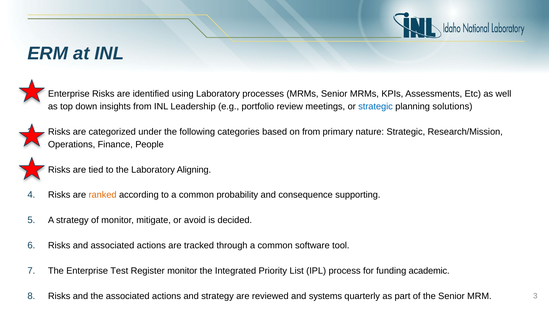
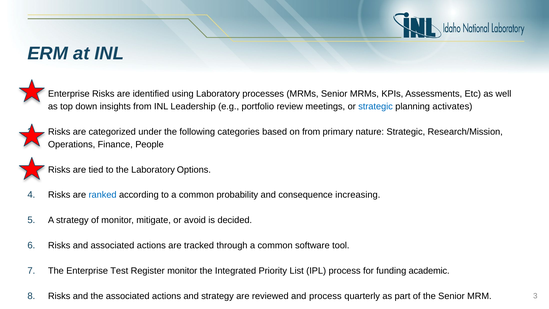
solutions: solutions -> activates
Aligning: Aligning -> Options
ranked colour: orange -> blue
supporting: supporting -> increasing
and systems: systems -> process
